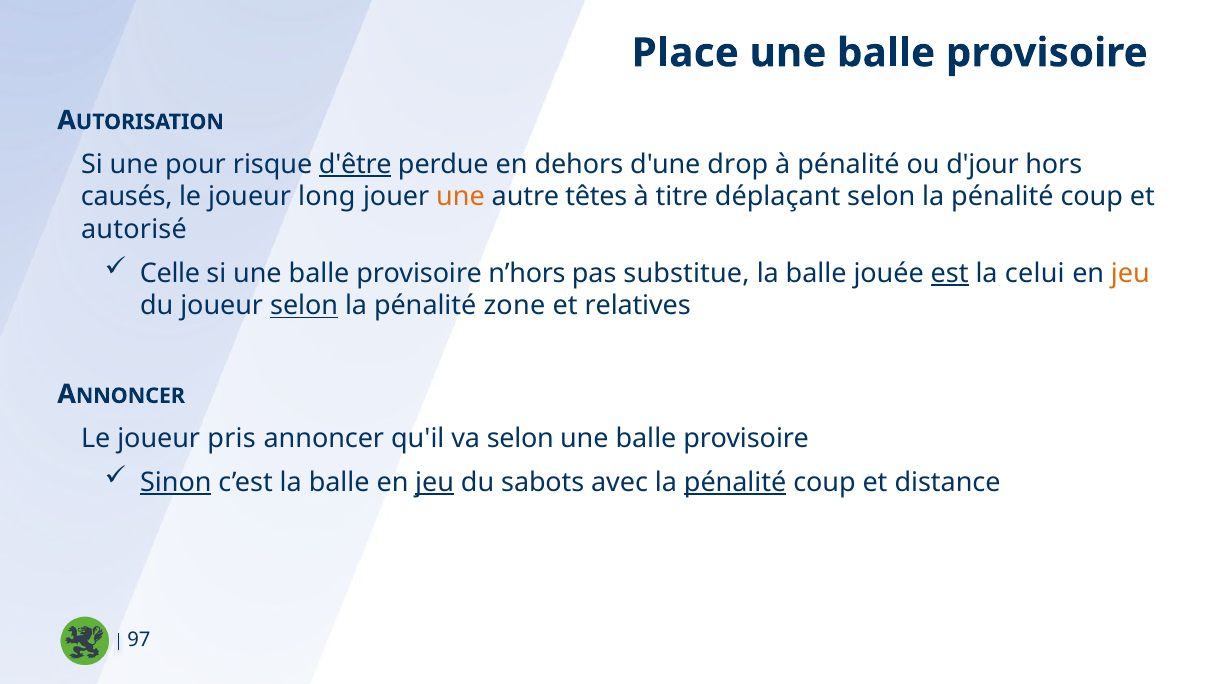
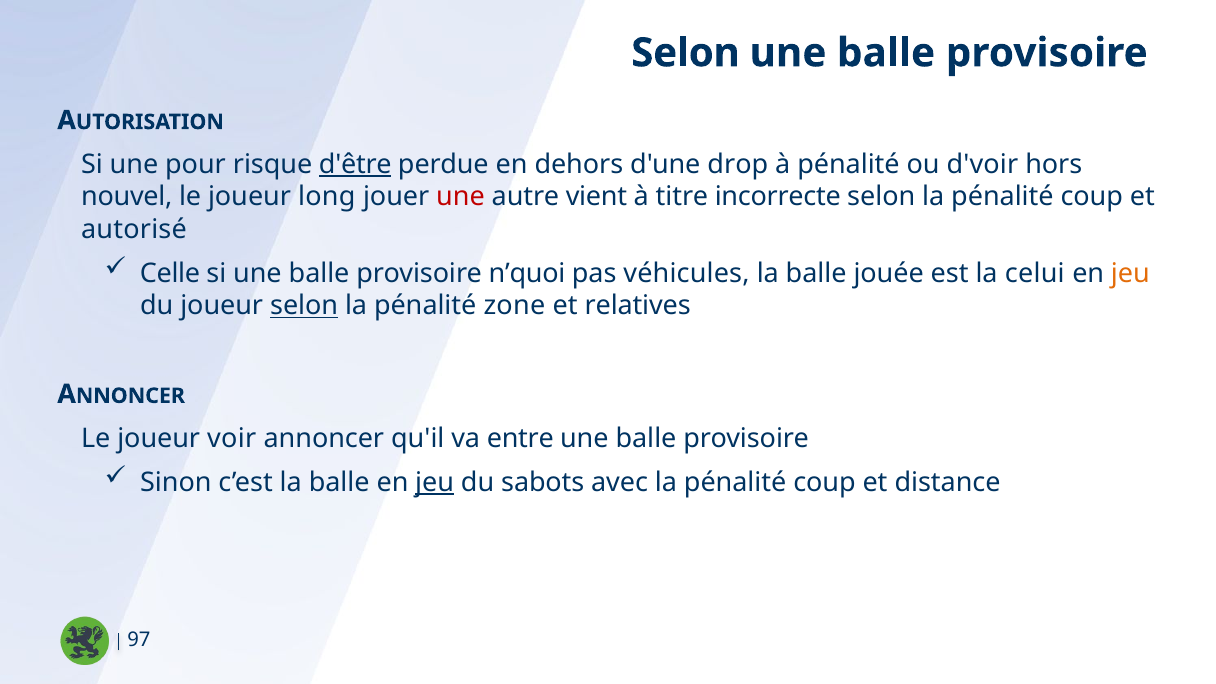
Place at (685, 53): Place -> Selon
d'jour: d'jour -> d'voir
causés: causés -> nouvel
une at (460, 197) colour: orange -> red
têtes: têtes -> vient
déplaçant: déplaçant -> incorrecte
n’hors: n’hors -> n’quoi
substitue: substitue -> véhicules
est underline: present -> none
pris: pris -> voir
va selon: selon -> entre
Sinon underline: present -> none
pénalité at (735, 482) underline: present -> none
